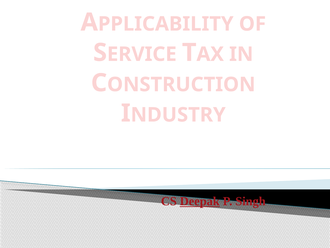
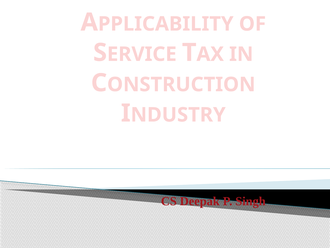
Deepak underline: present -> none
